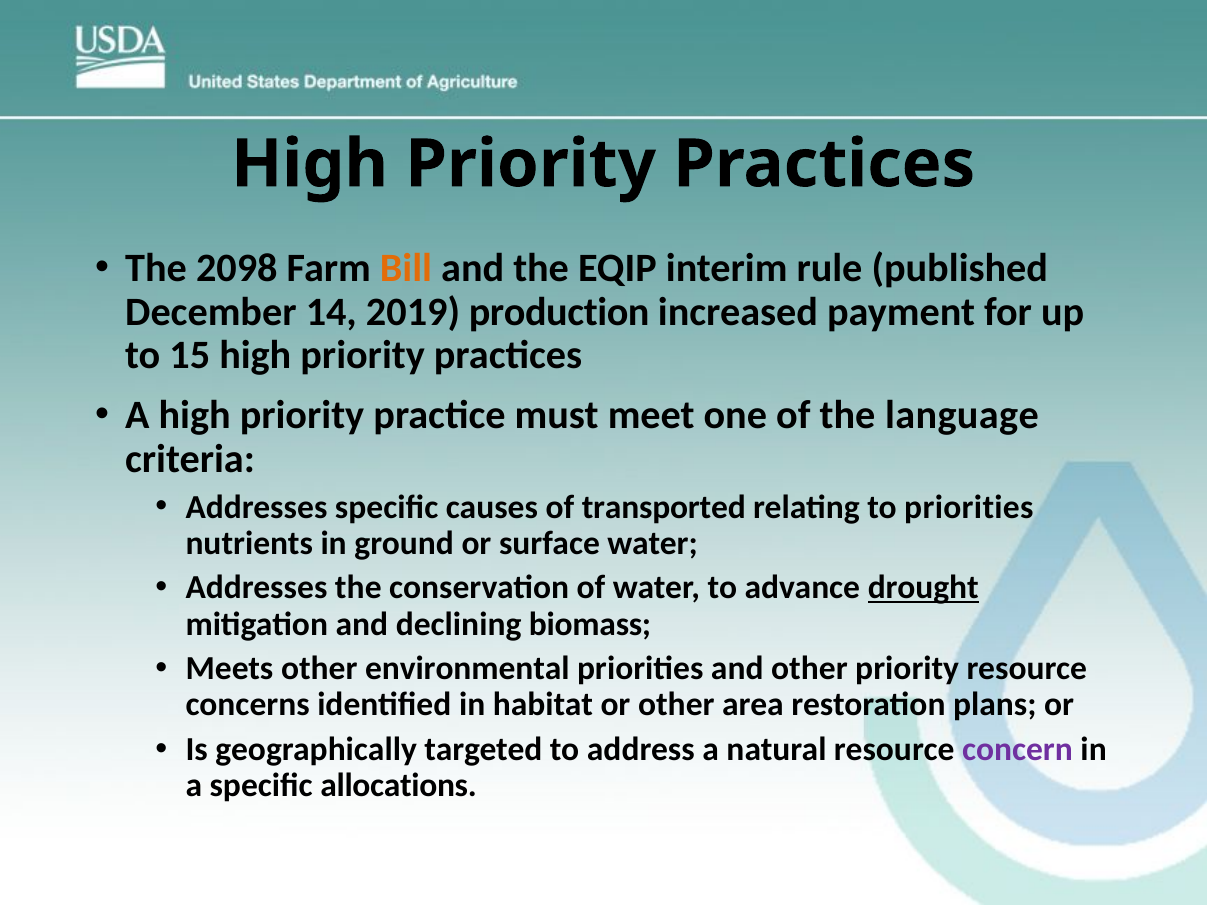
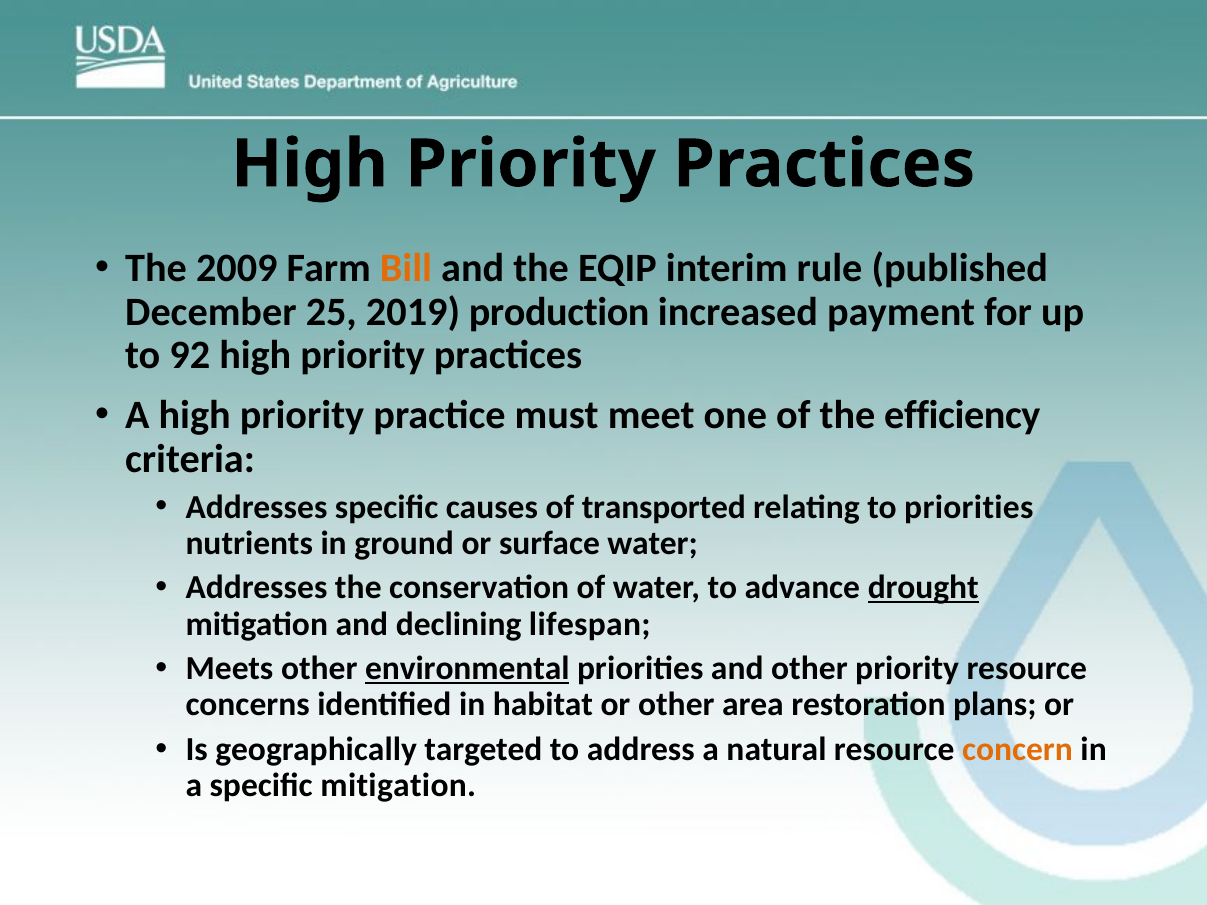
2098: 2098 -> 2009
14: 14 -> 25
15: 15 -> 92
language: language -> efficiency
biomass: biomass -> lifespan
environmental underline: none -> present
concern colour: purple -> orange
specific allocations: allocations -> mitigation
